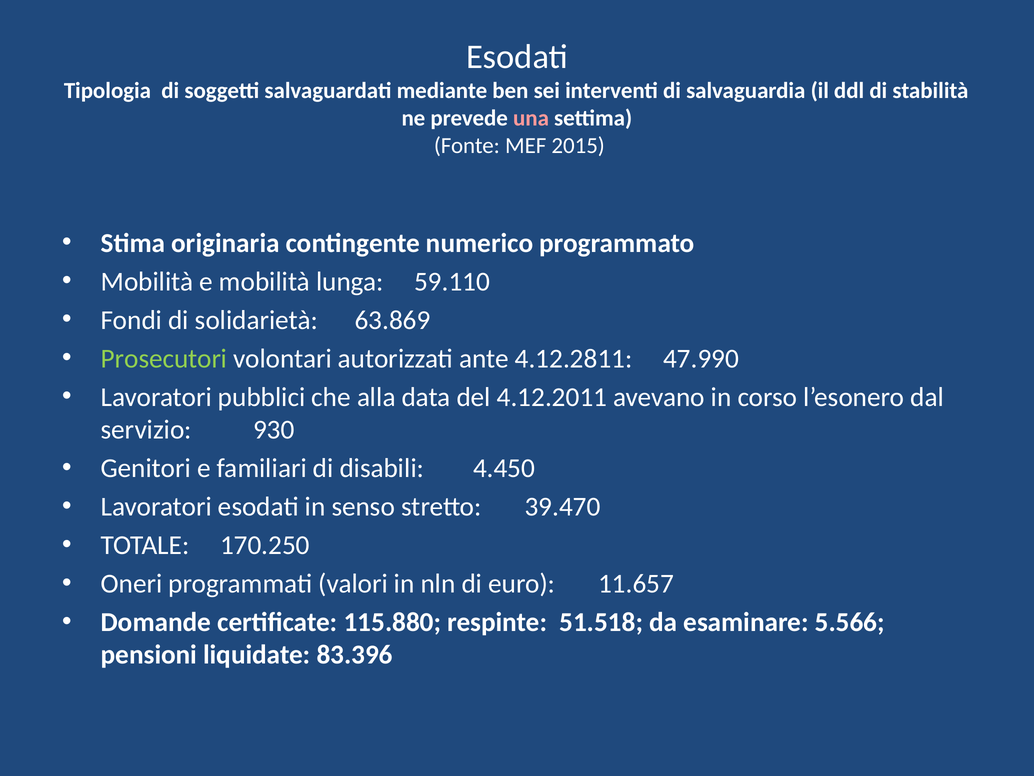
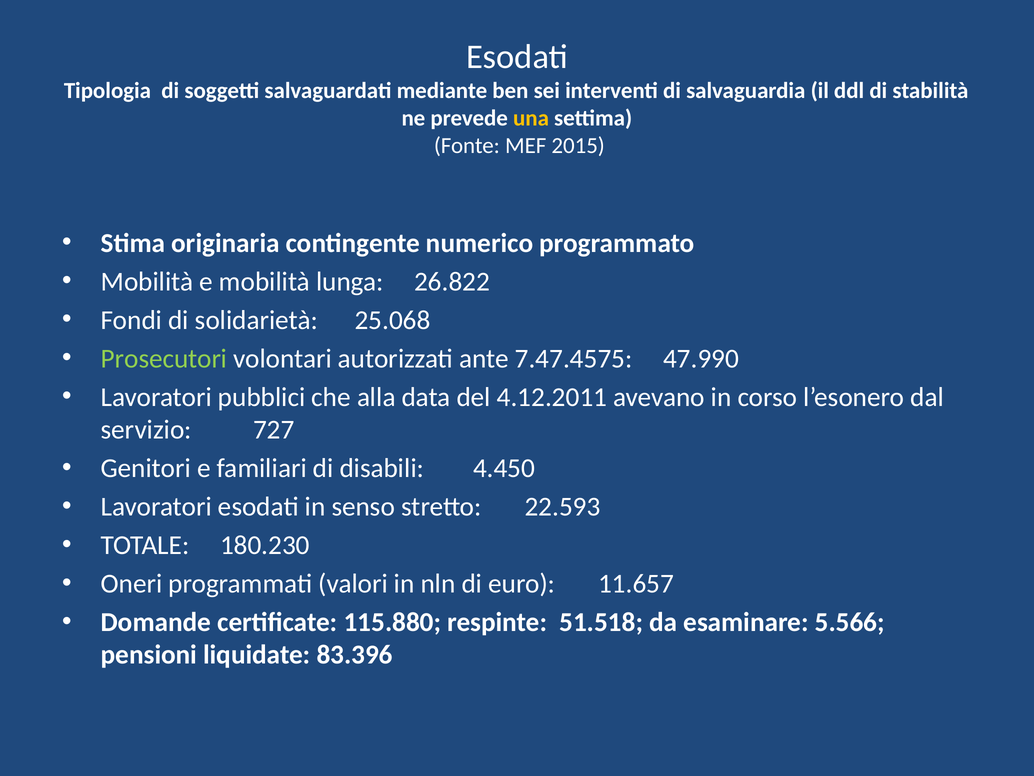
una colour: pink -> yellow
59.110: 59.110 -> 26.822
63.869: 63.869 -> 25.068
4.12.2811: 4.12.2811 -> 7.47.4575
930: 930 -> 727
39.470: 39.470 -> 22.593
170.250: 170.250 -> 180.230
